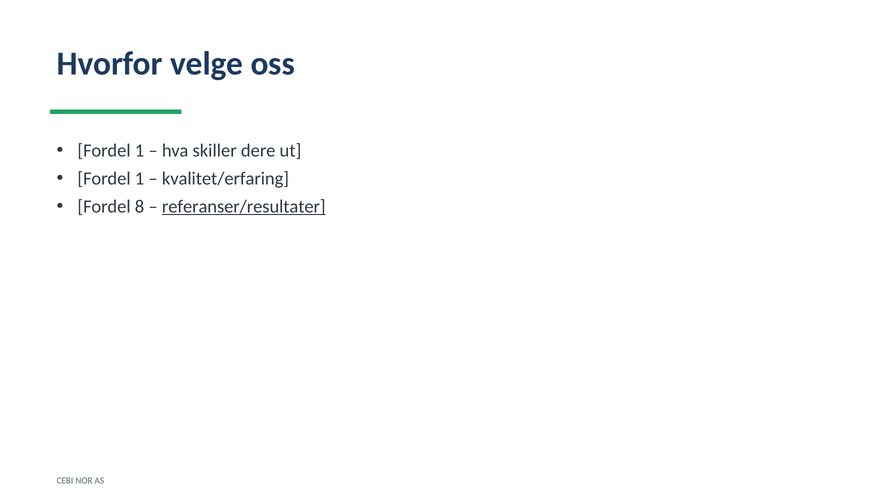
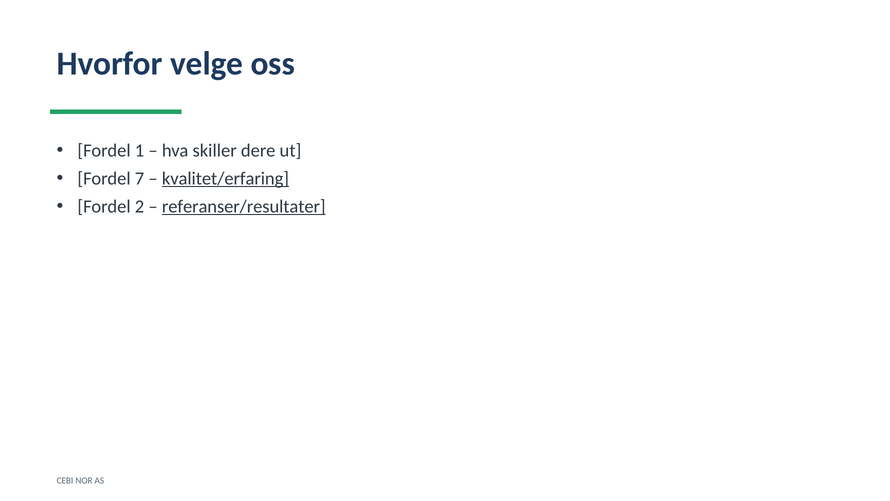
1 at (140, 179): 1 -> 7
kvalitet/erfaring underline: none -> present
8: 8 -> 2
